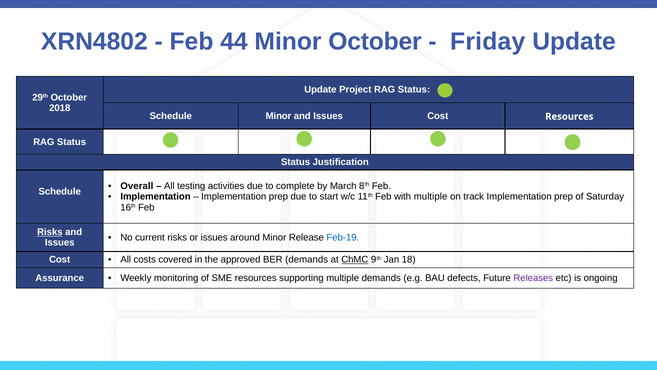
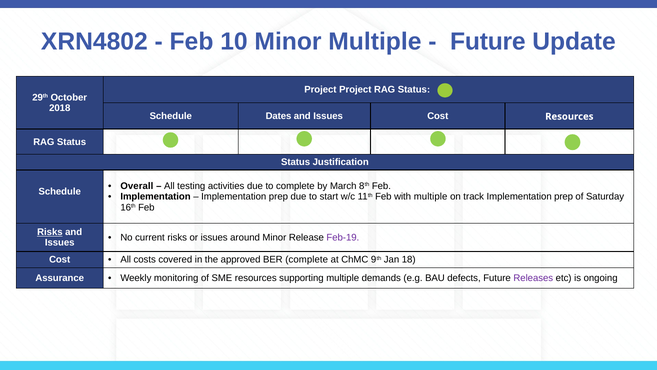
44: 44 -> 10
Minor October: October -> Multiple
Friday at (488, 41): Friday -> Future
Update at (320, 90): Update -> Project
Schedule Minor: Minor -> Dates
Feb-19 colour: blue -> purple
BER demands: demands -> complete
ChMC underline: present -> none
